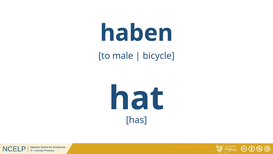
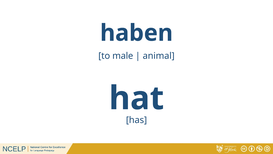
bicycle: bicycle -> animal
